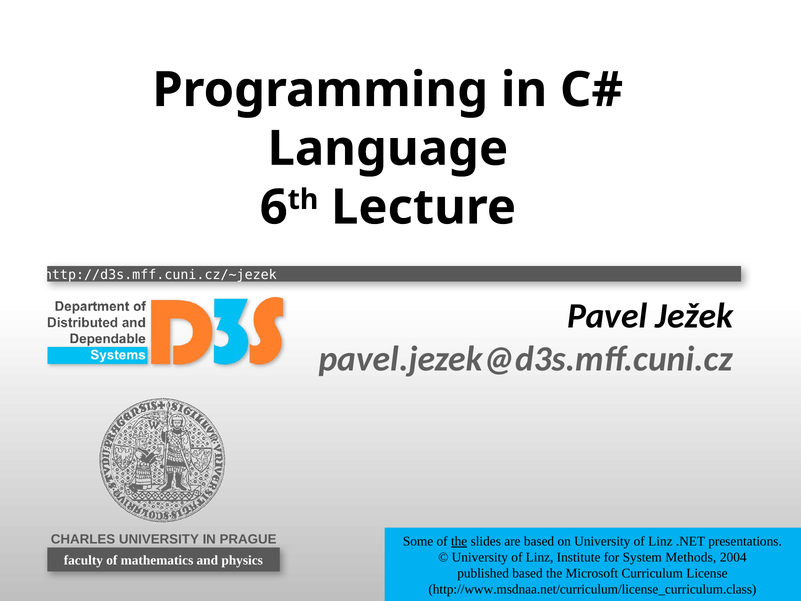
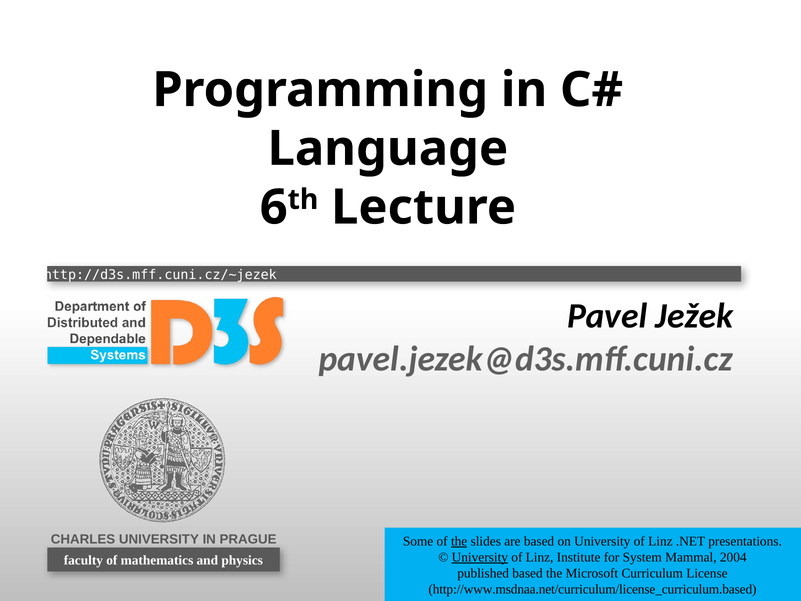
University at (480, 557) underline: none -> present
Methods: Methods -> Mammal
http://www.msdnaa.net/curriculum/license_curriculum.class: http://www.msdnaa.net/curriculum/license_curriculum.class -> http://www.msdnaa.net/curriculum/license_curriculum.based
